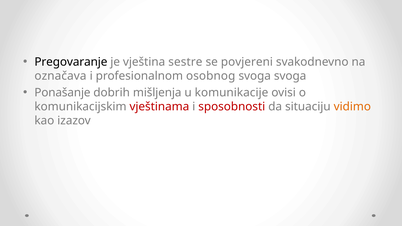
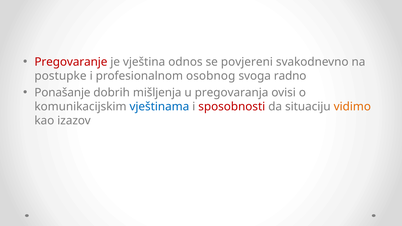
Pregovaranje colour: black -> red
sestre: sestre -> odnos
označava: označava -> postupke
svoga svoga: svoga -> radno
komunikacije: komunikacije -> pregovaranja
vještinama colour: red -> blue
